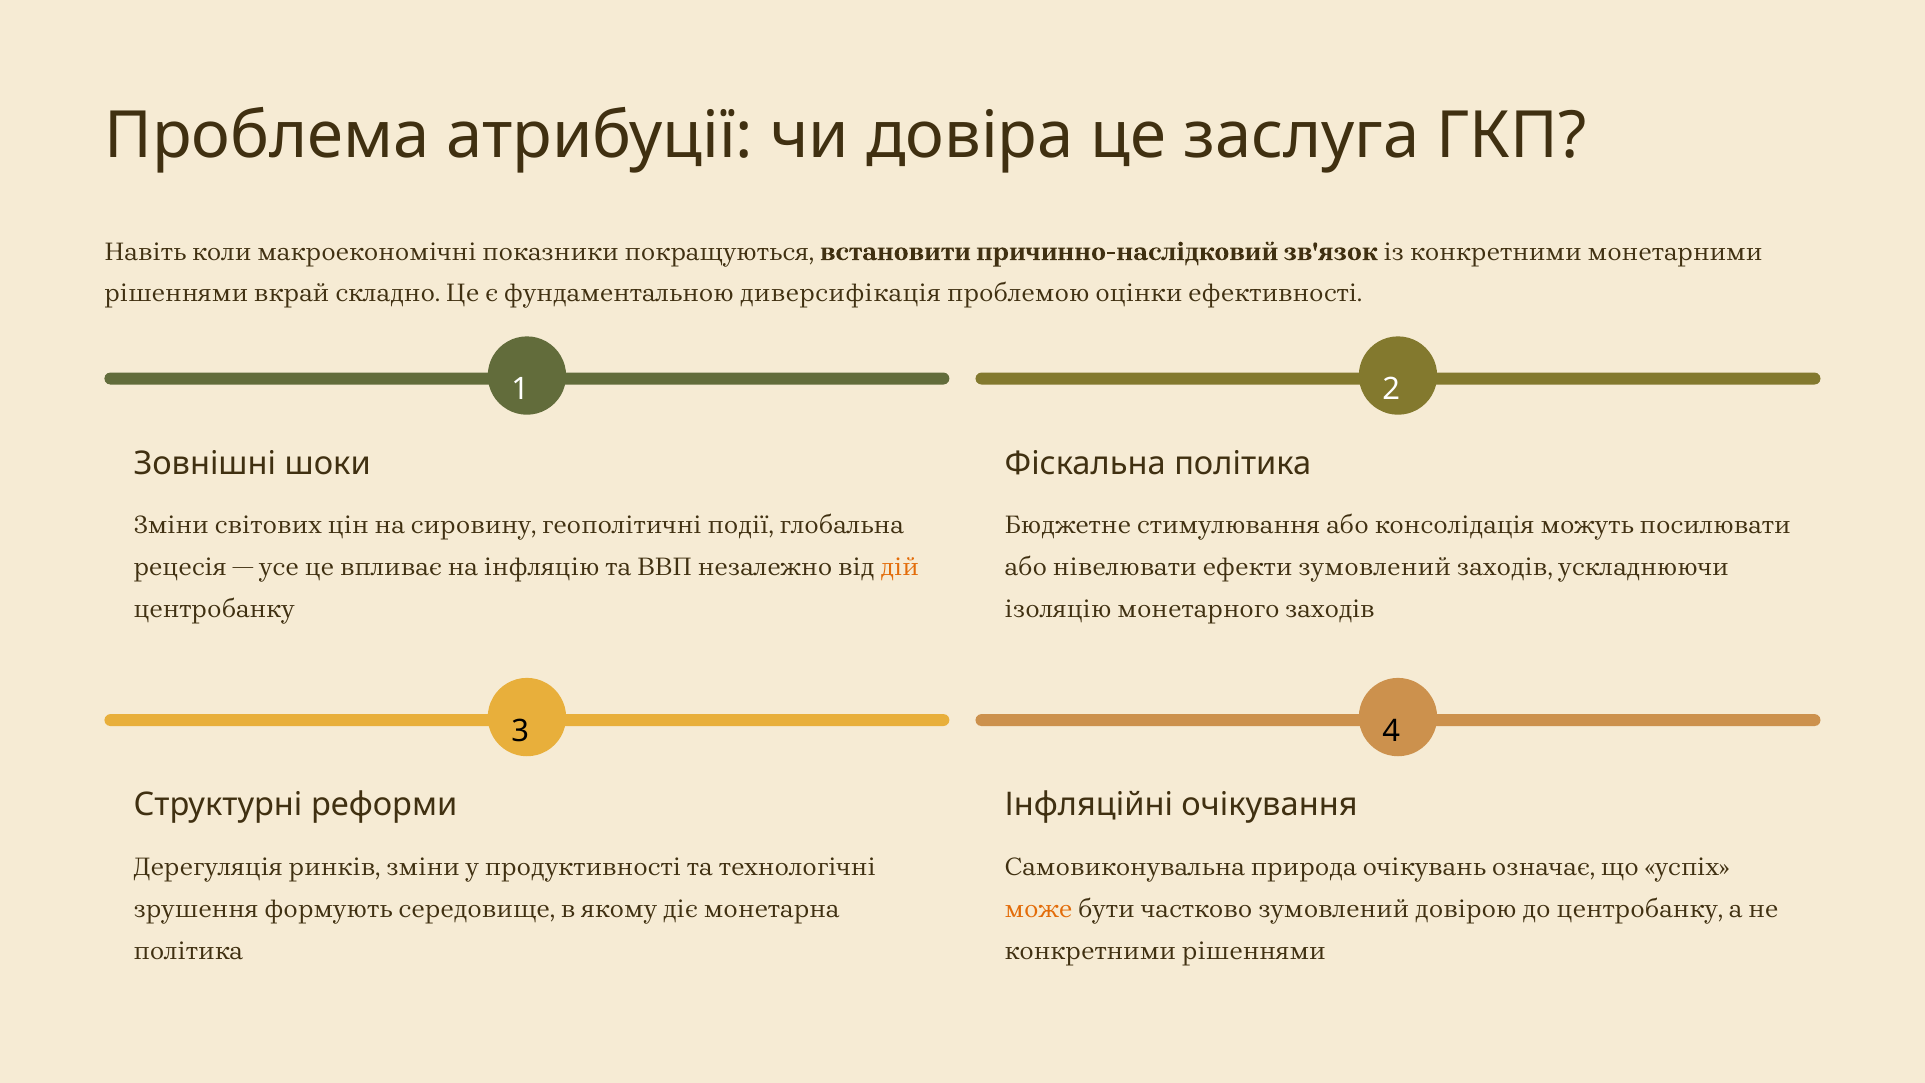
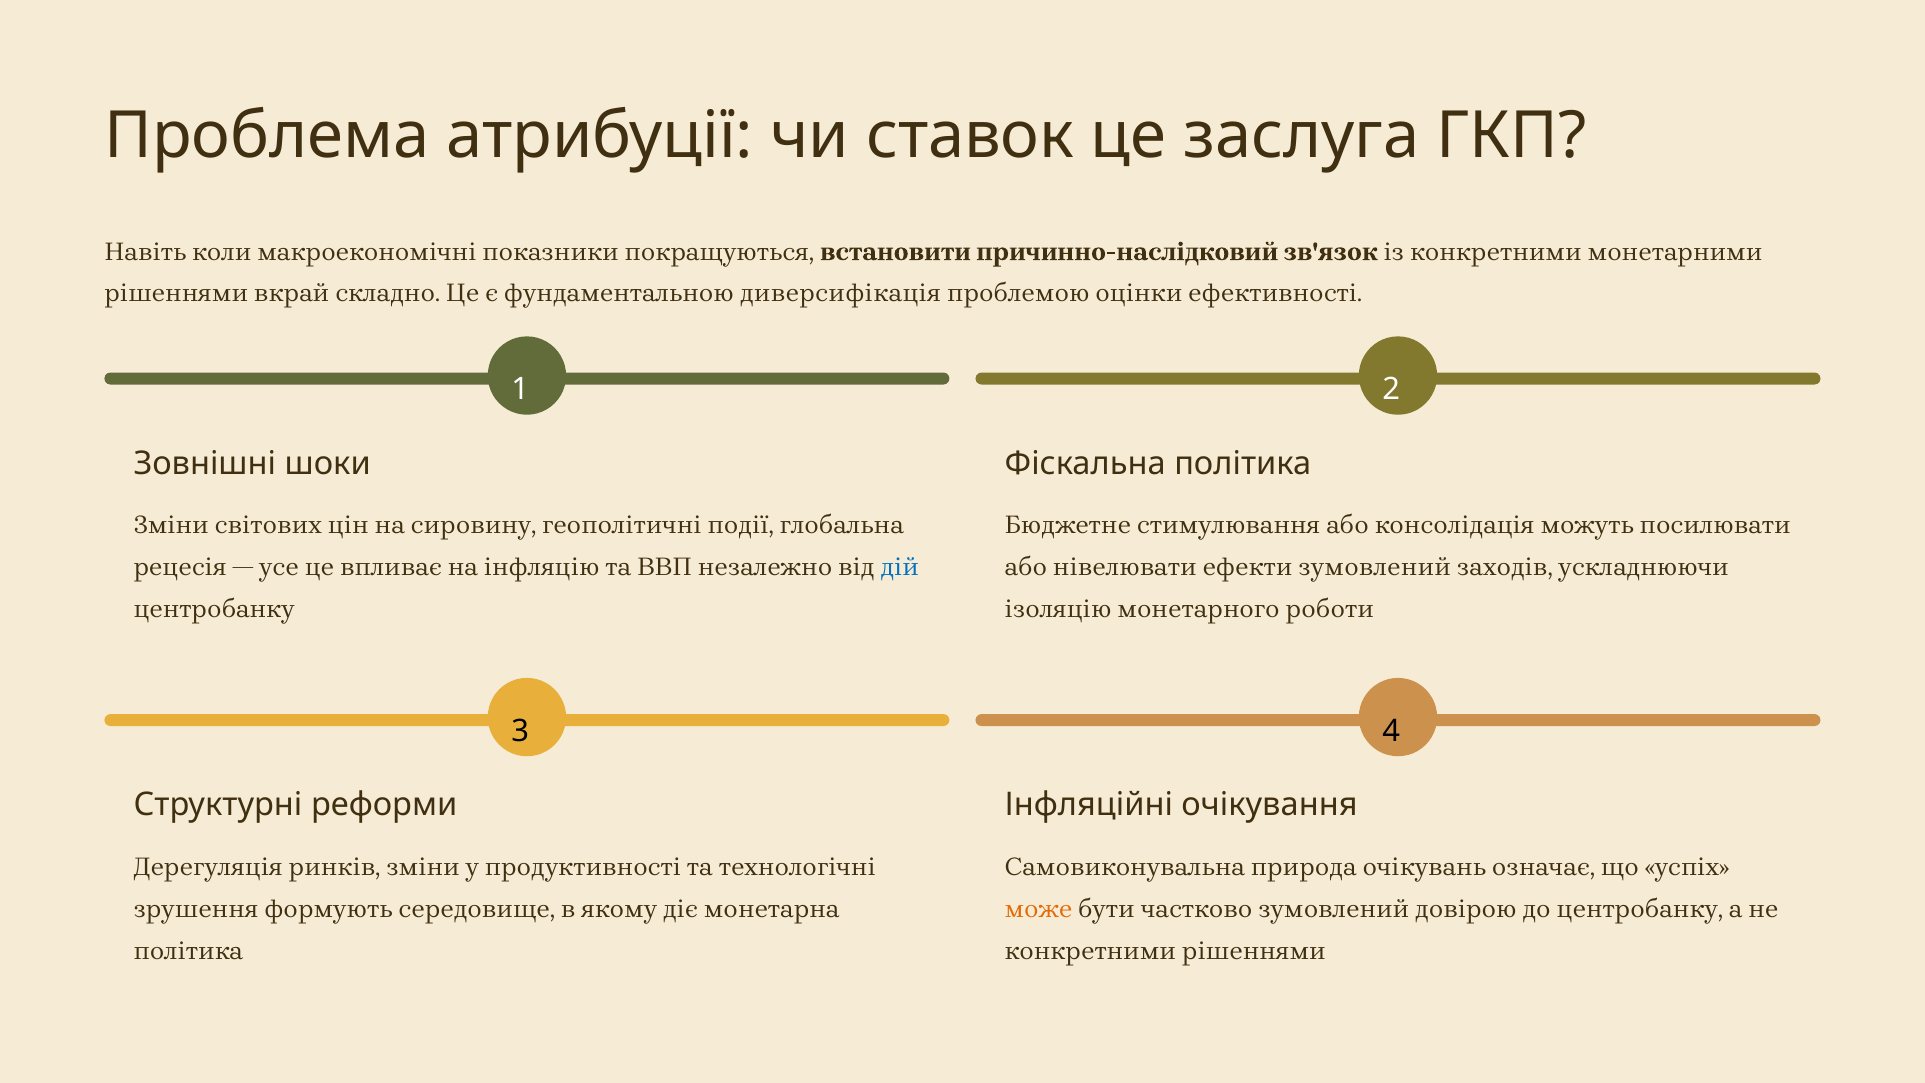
довіра: довіра -> ставок
дій colour: orange -> blue
монетарного заходів: заходів -> роботи
